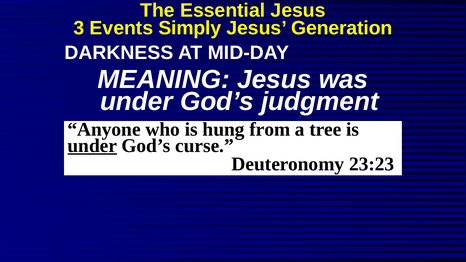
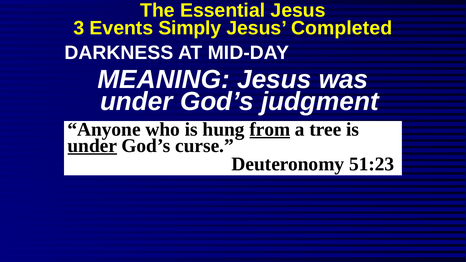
Generation: Generation -> Completed
from underline: none -> present
23:23: 23:23 -> 51:23
